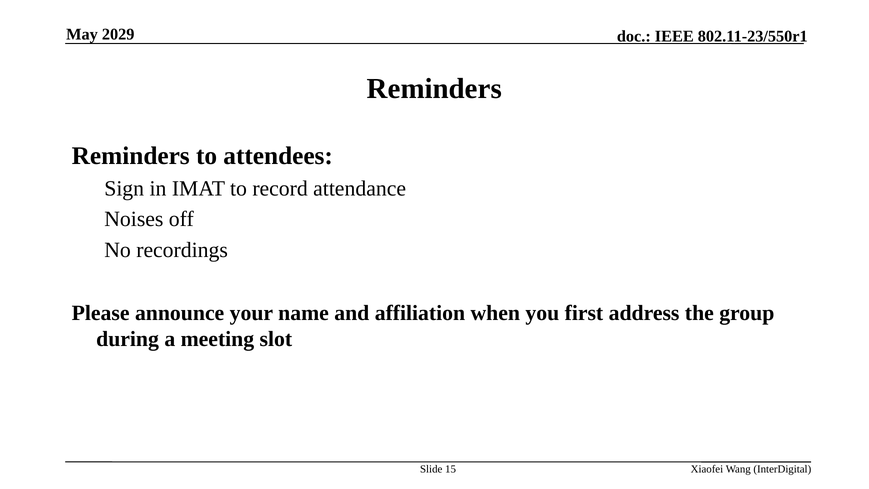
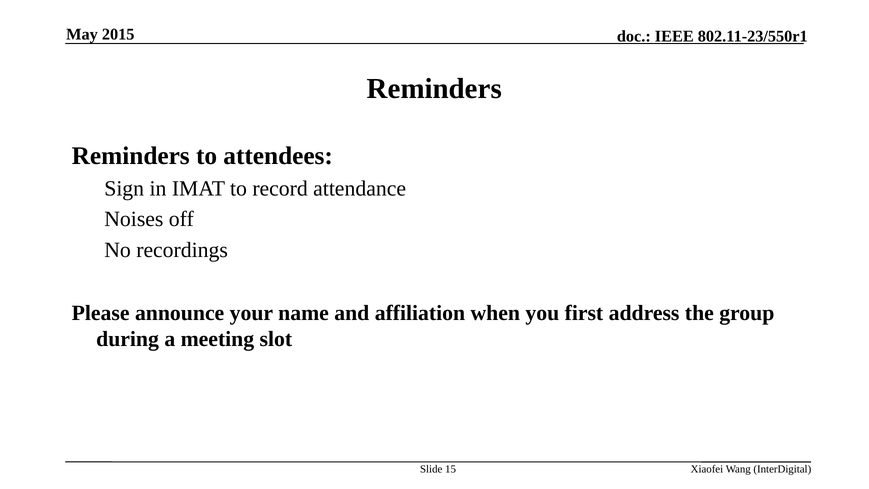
2029: 2029 -> 2015
